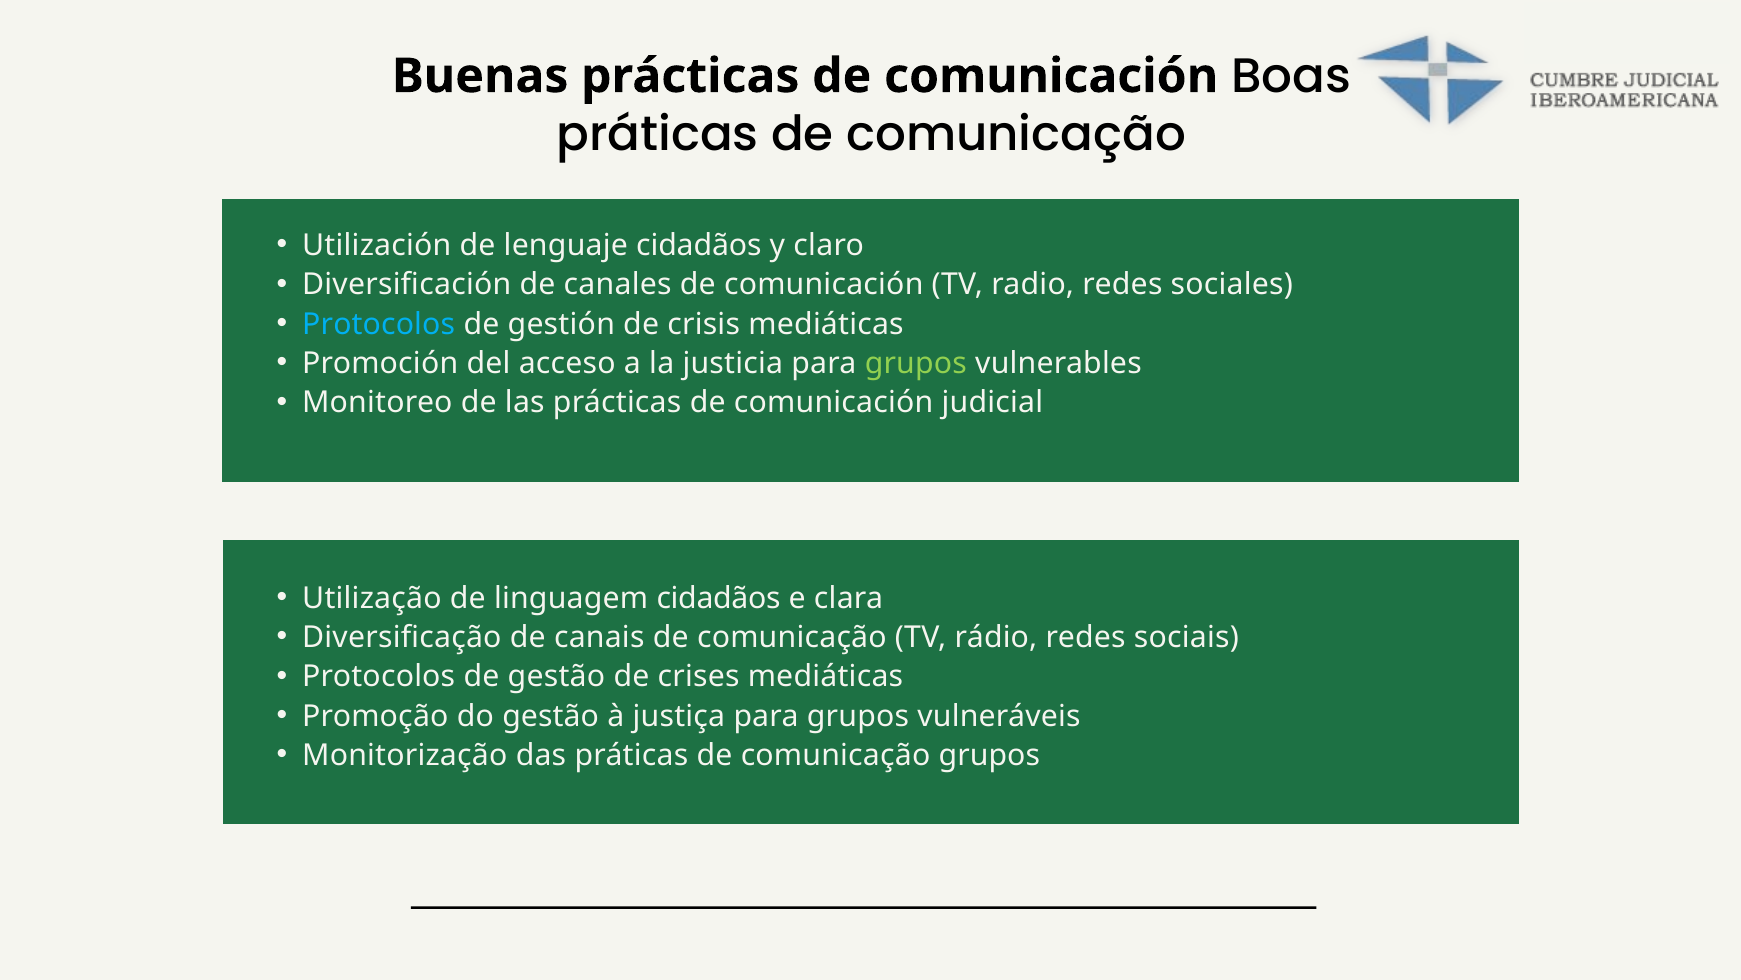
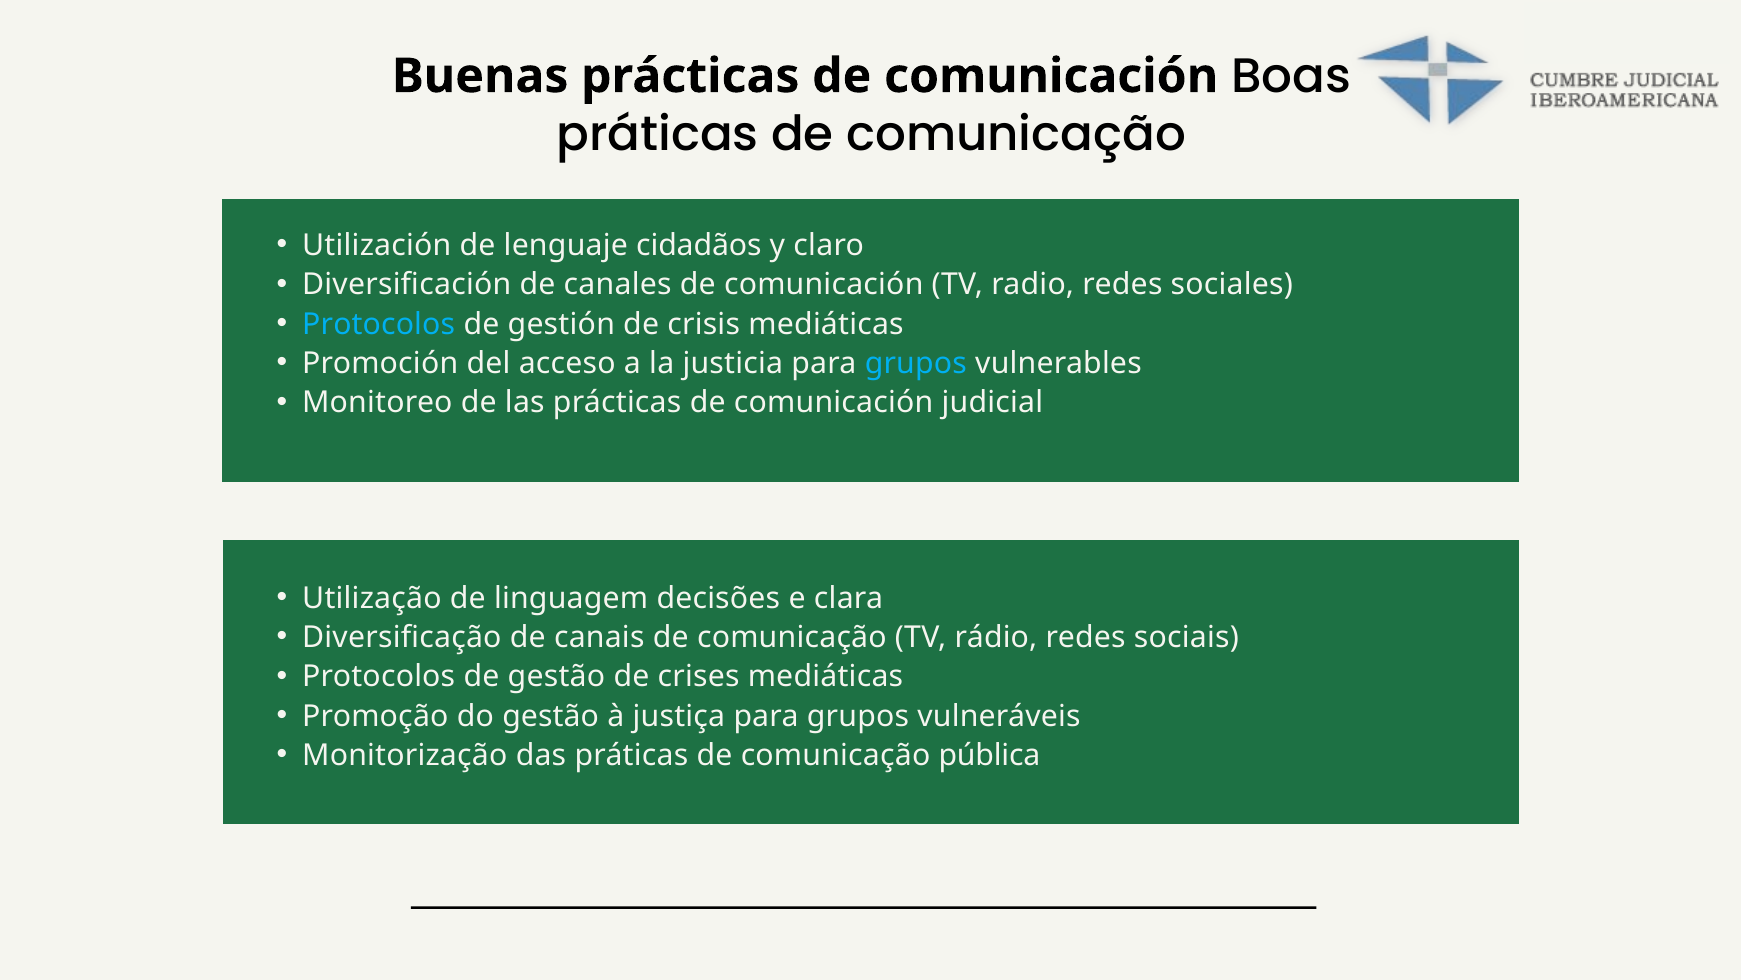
grupos at (916, 363) colour: light green -> light blue
linguagem cidadãos: cidadãos -> decisões
comunicação grupos: grupos -> pública
